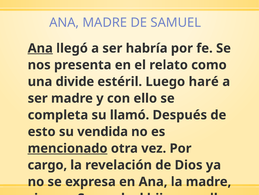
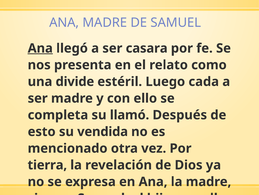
habría: habría -> casara
haré: haré -> cada
mencionado underline: present -> none
cargo: cargo -> tierra
